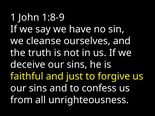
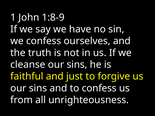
we cleanse: cleanse -> confess
deceive: deceive -> cleanse
